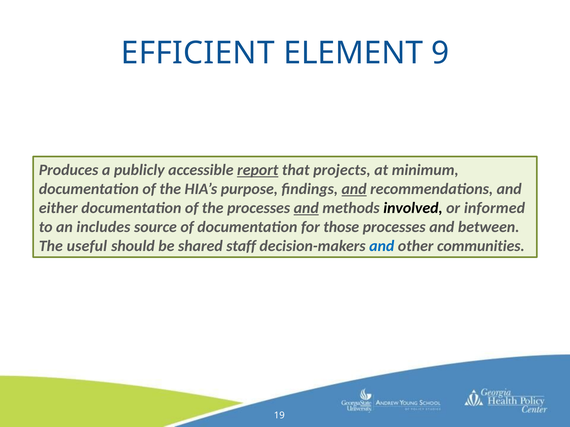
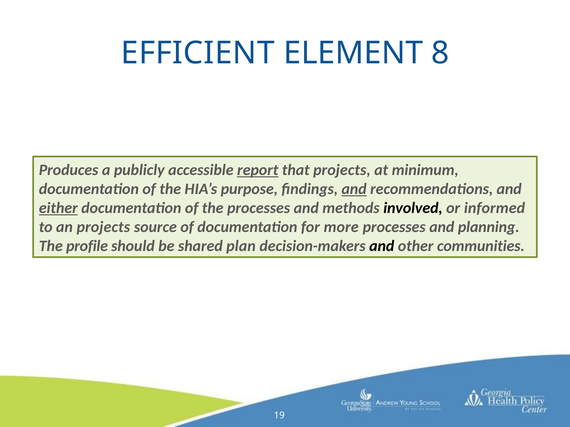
9: 9 -> 8
either underline: none -> present
and at (306, 208) underline: present -> none
an includes: includes -> projects
those: those -> more
between: between -> planning
useful: useful -> profile
staff: staff -> plan
and at (382, 246) colour: blue -> black
